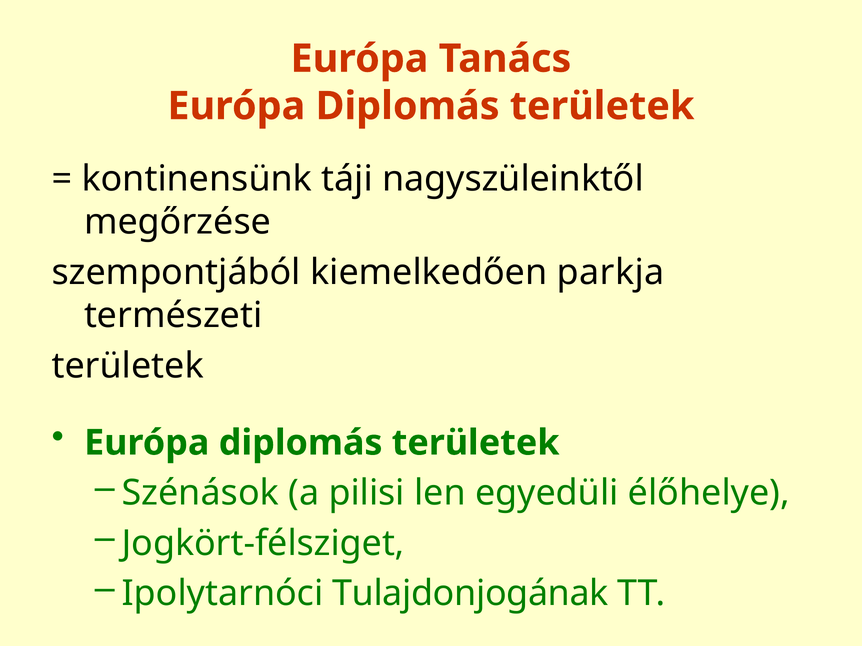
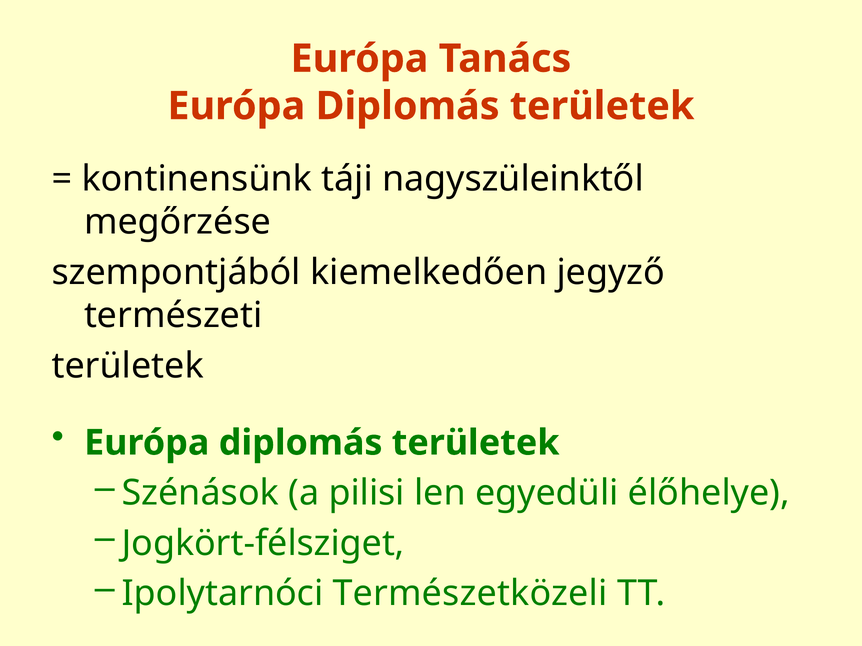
parkja: parkja -> jegyző
Tulajdonjogának: Tulajdonjogának -> Természetközeli
